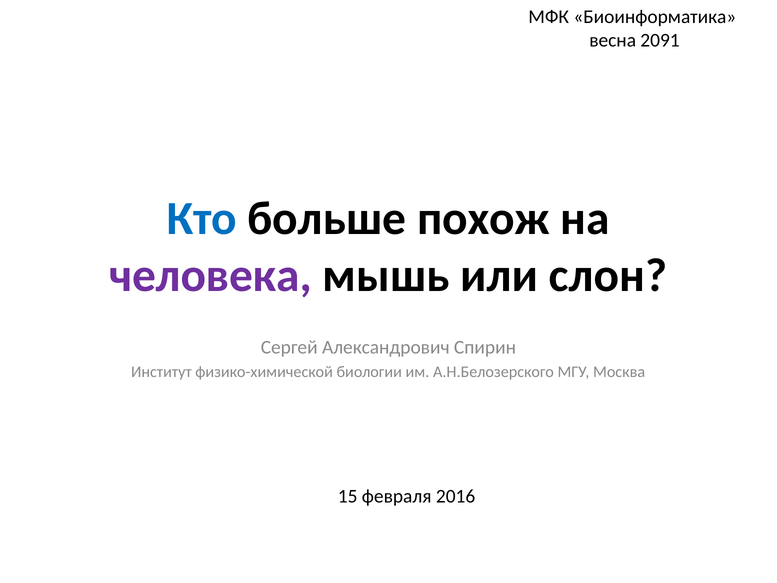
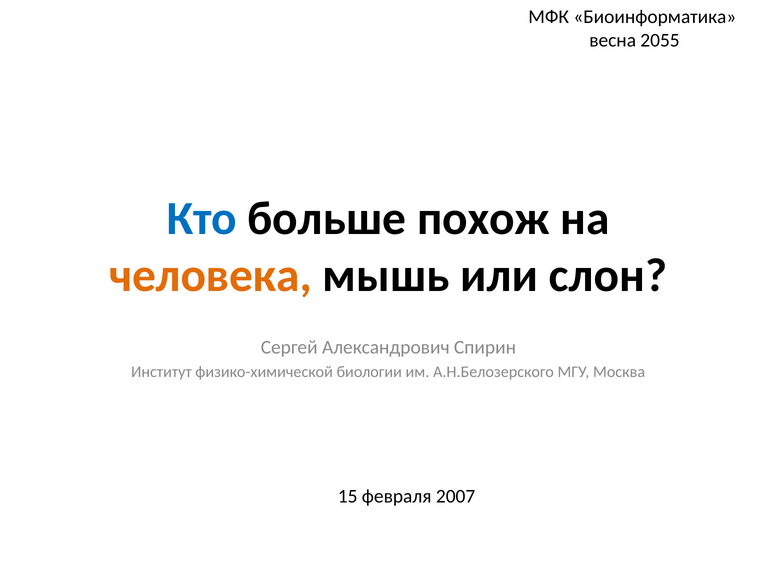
2091: 2091 -> 2055
человека colour: purple -> orange
2016: 2016 -> 2007
